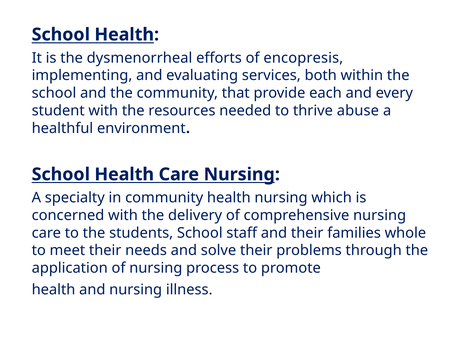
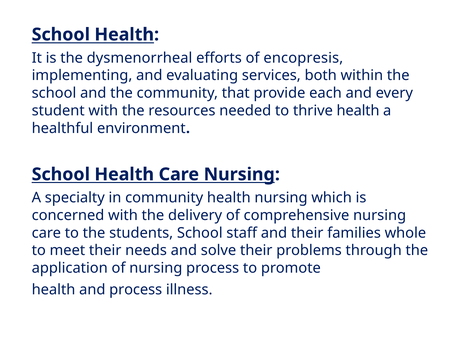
thrive abuse: abuse -> health
and nursing: nursing -> process
